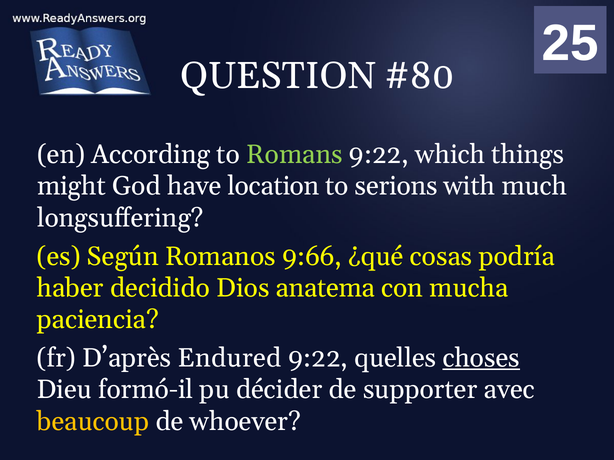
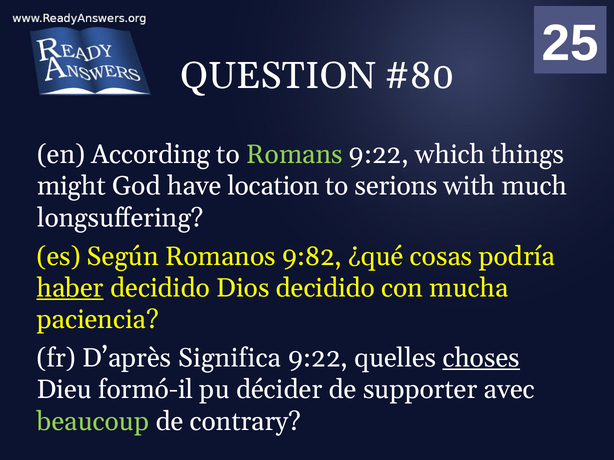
9:66: 9:66 -> 9:82
haber underline: none -> present
Dios anatema: anatema -> decidido
Endured: Endured -> Significa
beaucoup colour: yellow -> light green
whoever: whoever -> contrary
